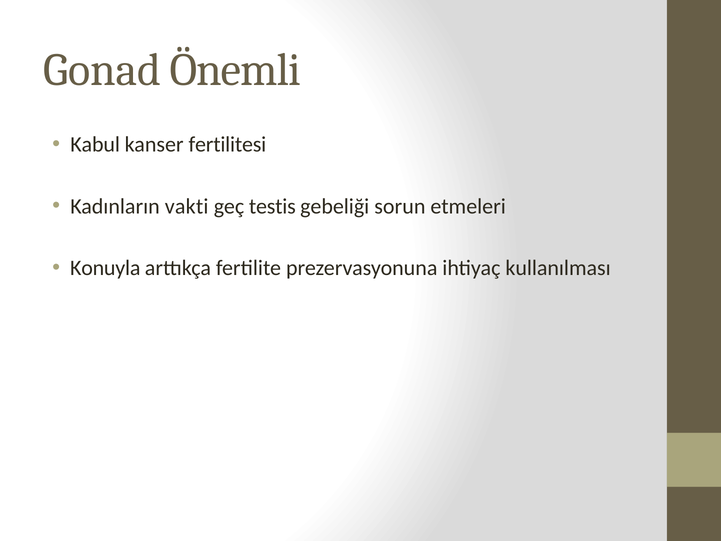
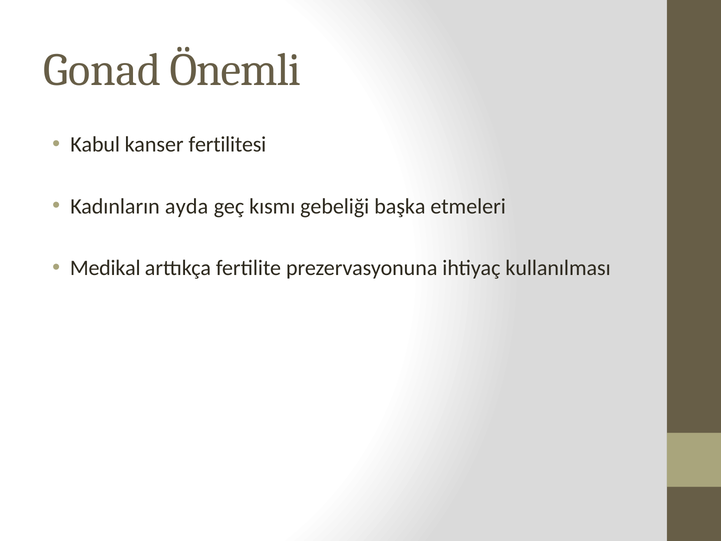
vakti: vakti -> ayda
testis: testis -> kısmı
sorun: sorun -> başka
Konuyla: Konuyla -> Medikal
